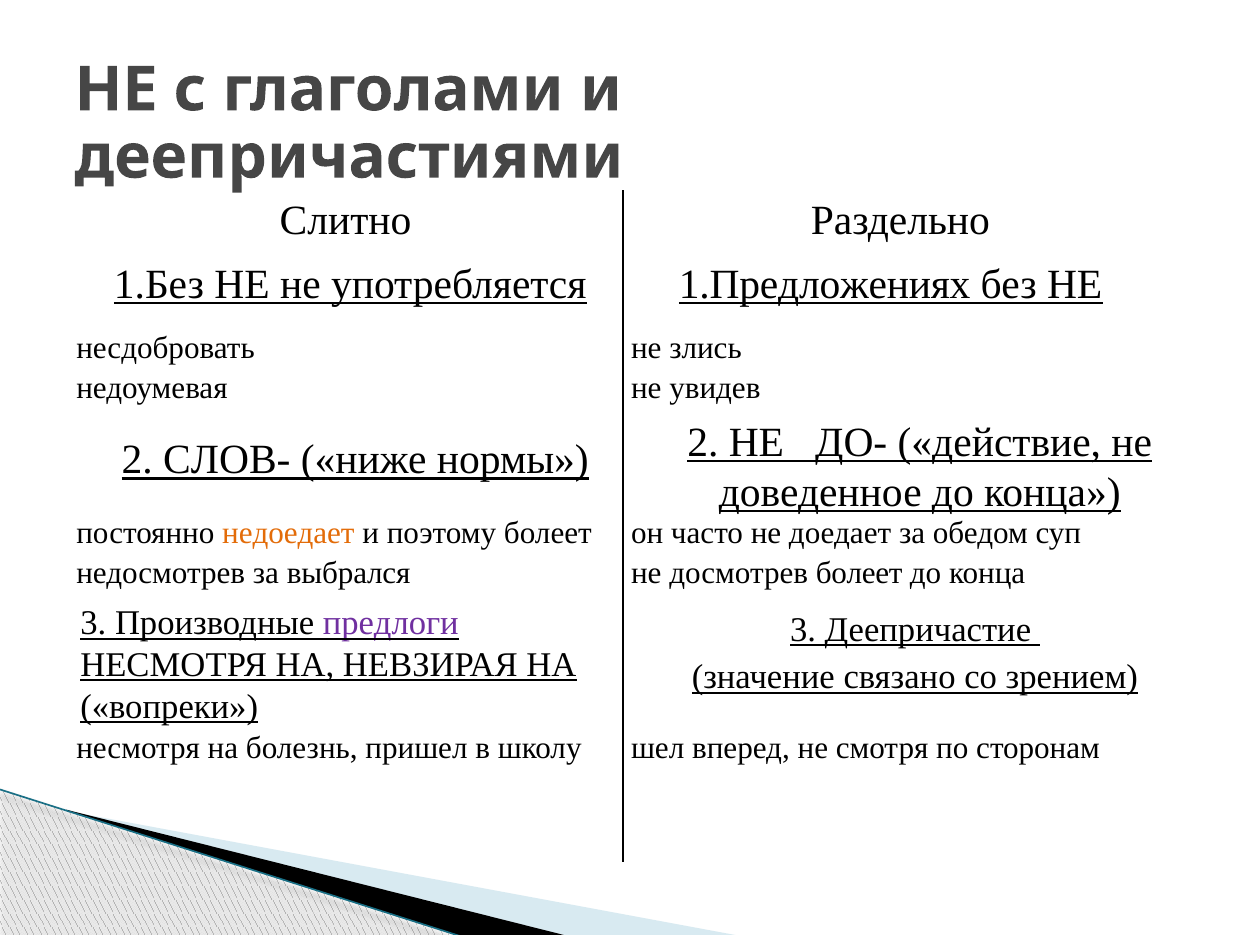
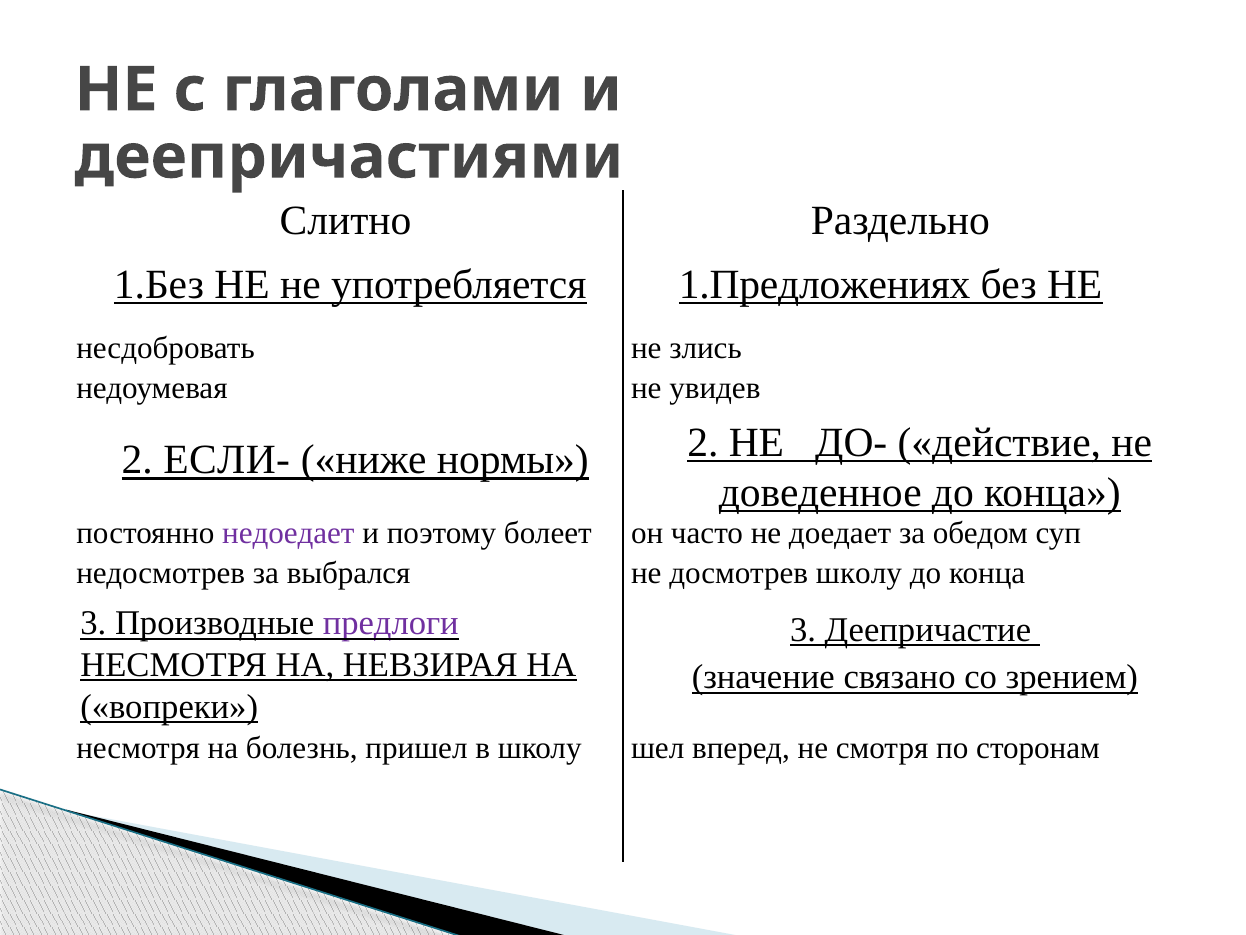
СЛОВ-: СЛОВ- -> ЕСЛИ-
недоедает colour: orange -> purple
досмотрев болеет: болеет -> школу
